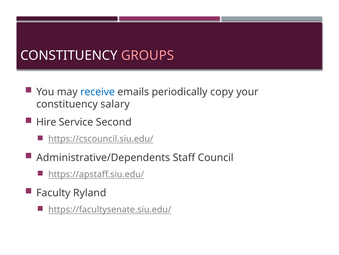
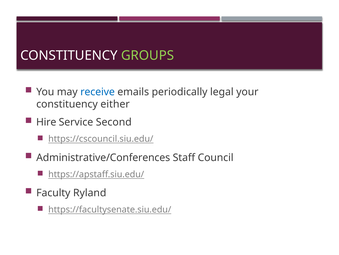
GROUPS colour: pink -> light green
copy: copy -> legal
salary: salary -> either
Administrative/Dependents: Administrative/Dependents -> Administrative/Conferences
